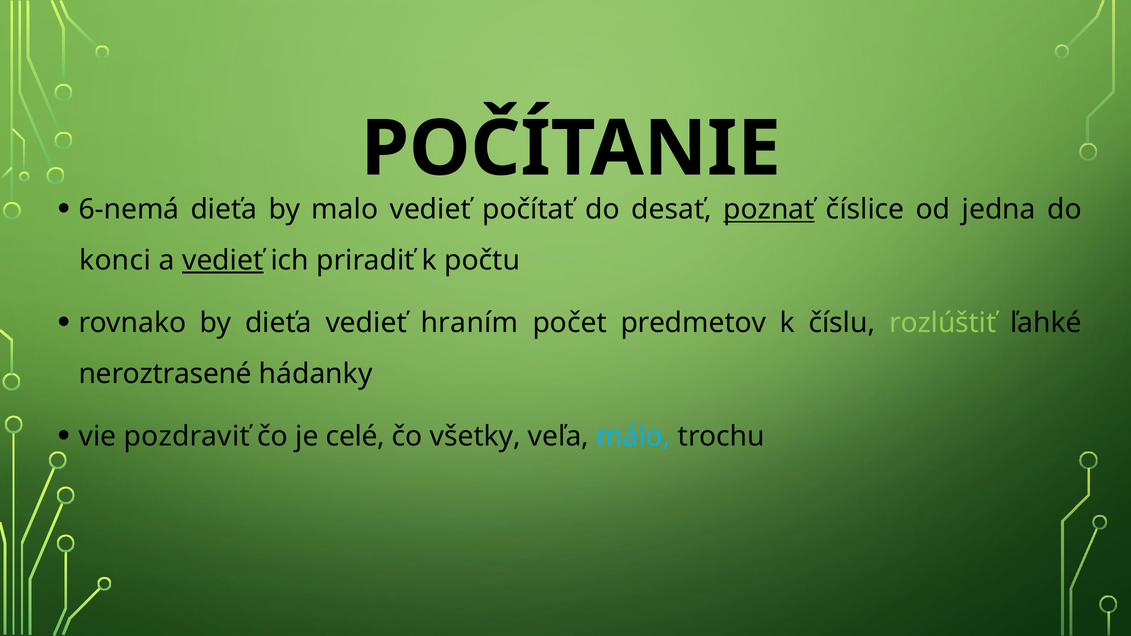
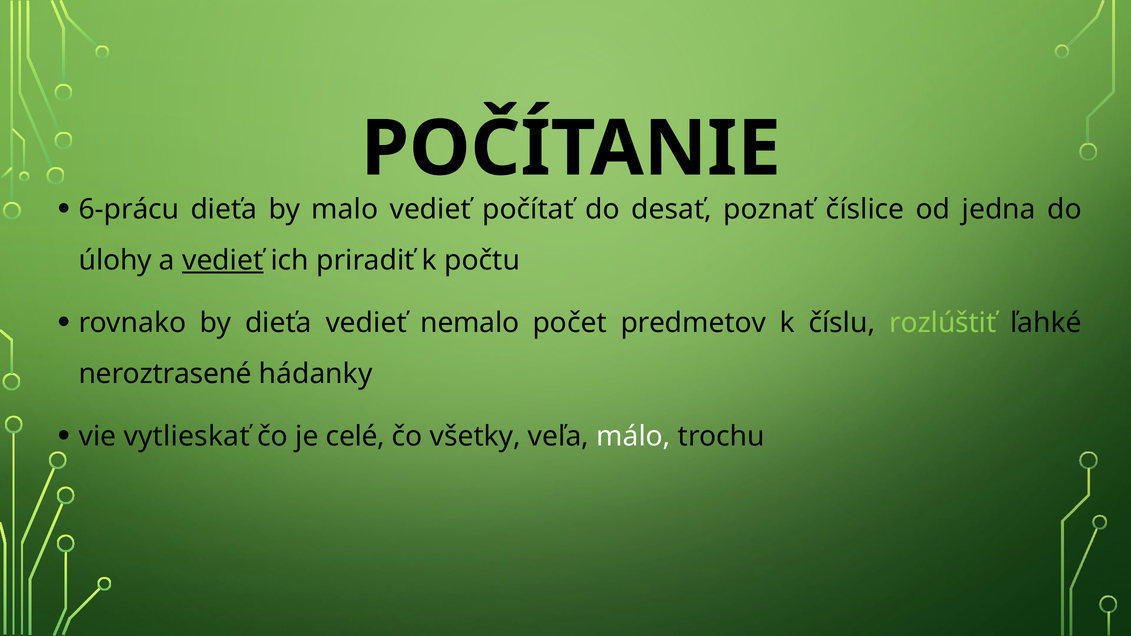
6-nemá: 6-nemá -> 6-prácu
poznať underline: present -> none
konci: konci -> úlohy
hraním: hraním -> nemalo
pozdraviť: pozdraviť -> vytlieskať
málo colour: light blue -> white
